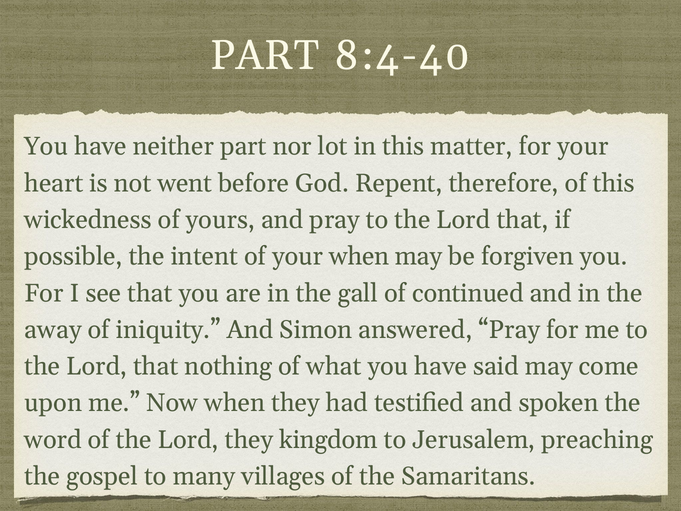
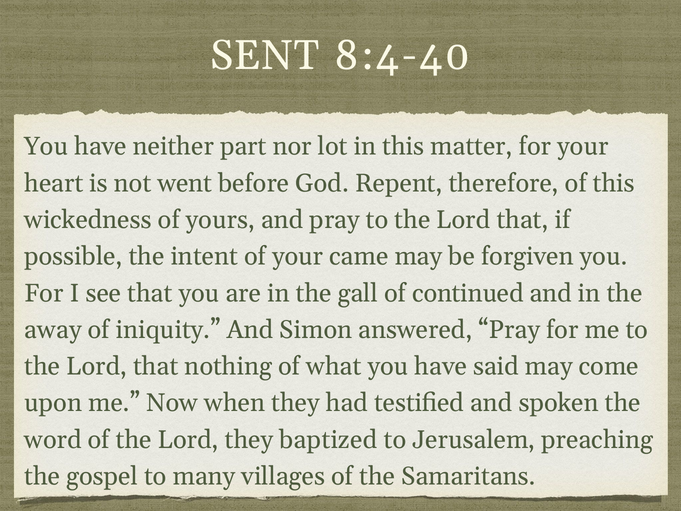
PART at (265, 56): PART -> SENT
your when: when -> came
kingdom: kingdom -> baptized
